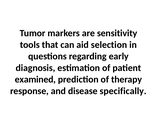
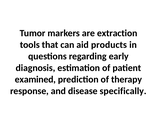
sensitivity: sensitivity -> extraction
selection: selection -> products
